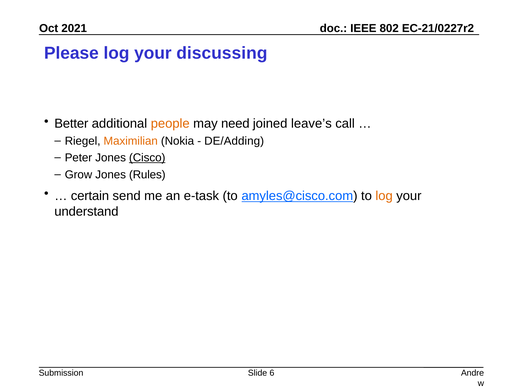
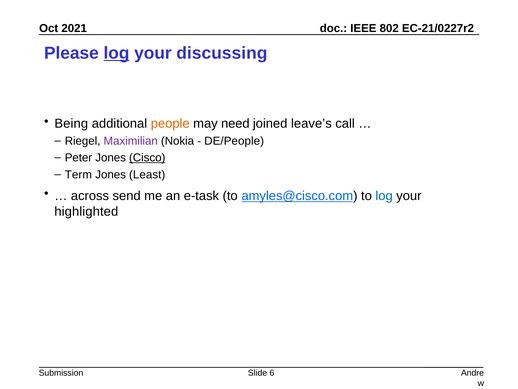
log at (116, 53) underline: none -> present
Better: Better -> Being
Maximilian colour: orange -> purple
DE/Adding: DE/Adding -> DE/People
Grow: Grow -> Term
Rules: Rules -> Least
certain: certain -> across
log at (384, 196) colour: orange -> blue
understand: understand -> highlighted
